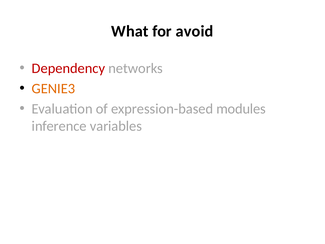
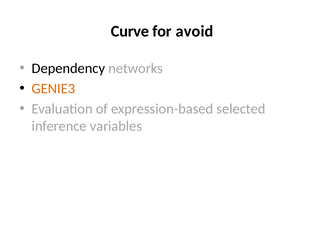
What: What -> Curve
Dependency colour: red -> black
modules: modules -> selected
